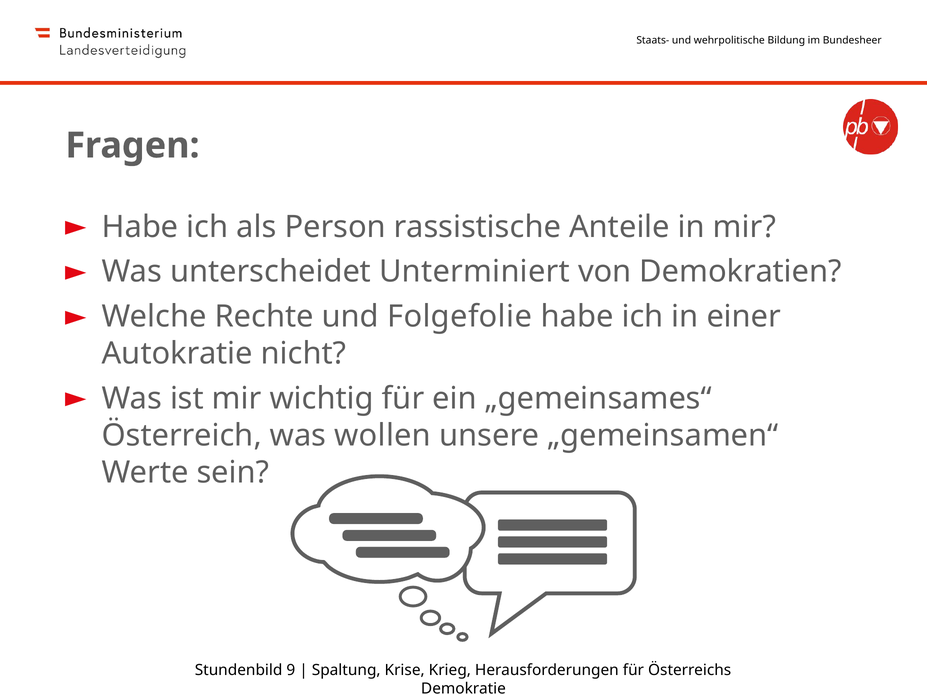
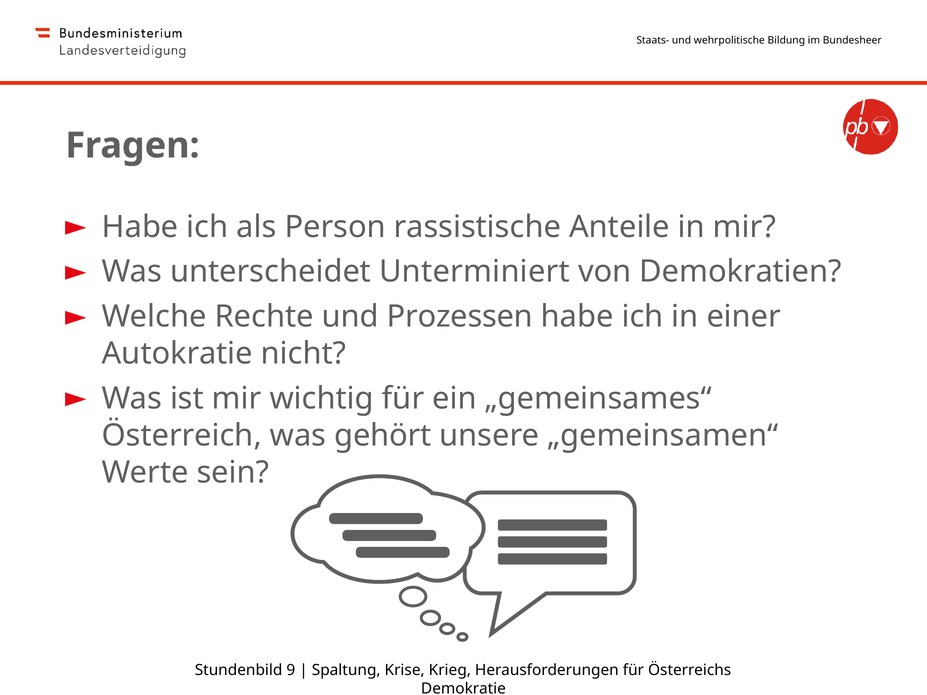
Folgefolie: Folgefolie -> Prozessen
wollen: wollen -> gehört
